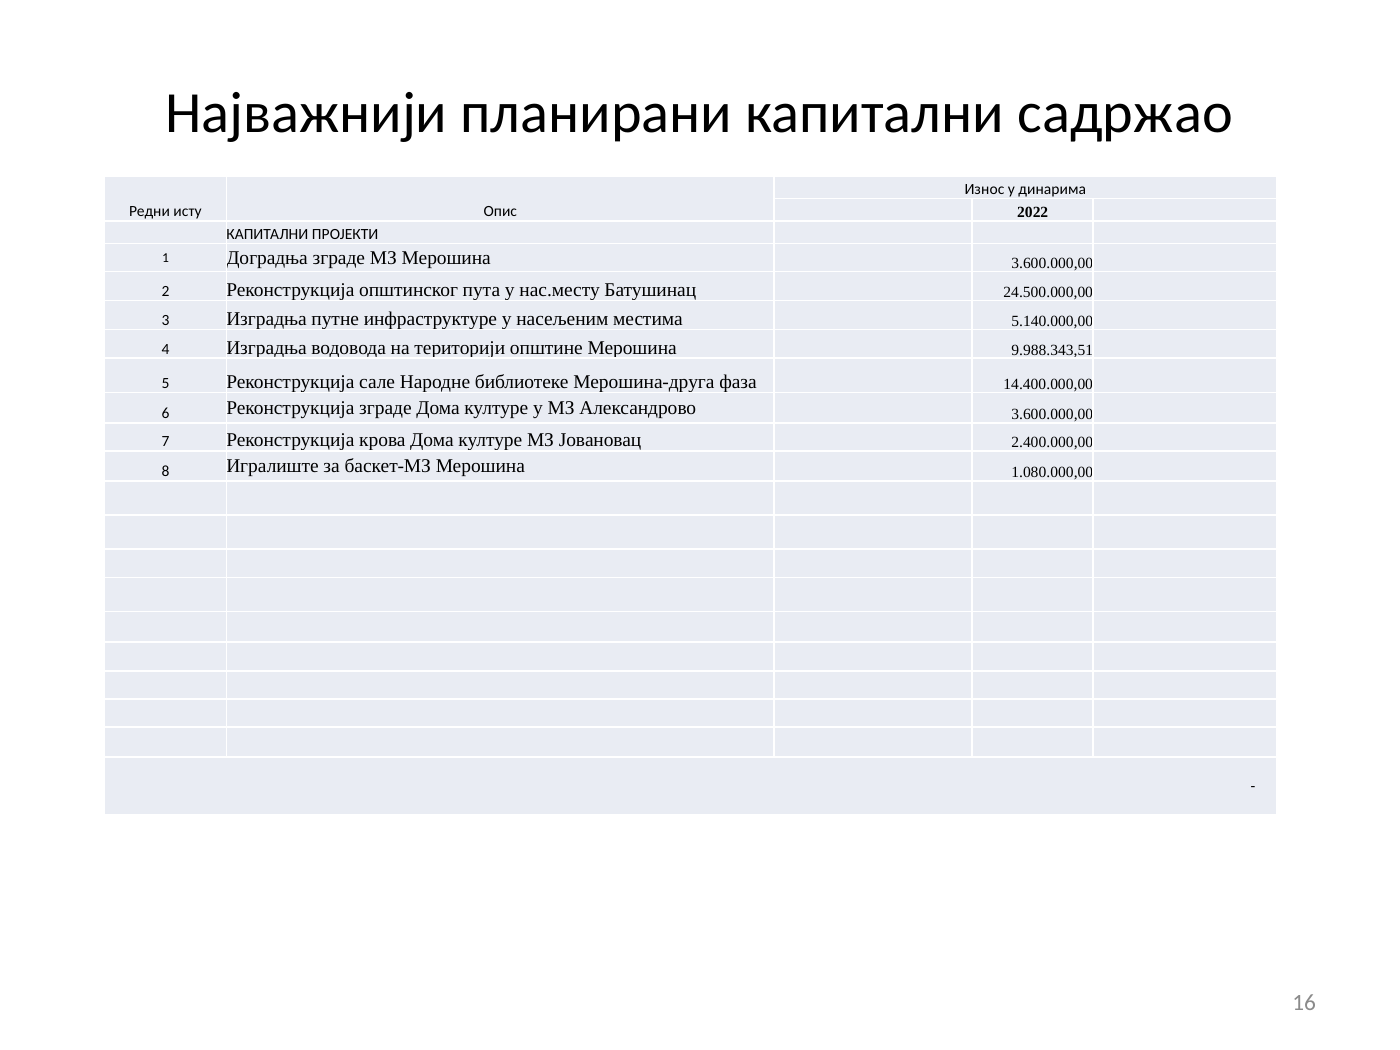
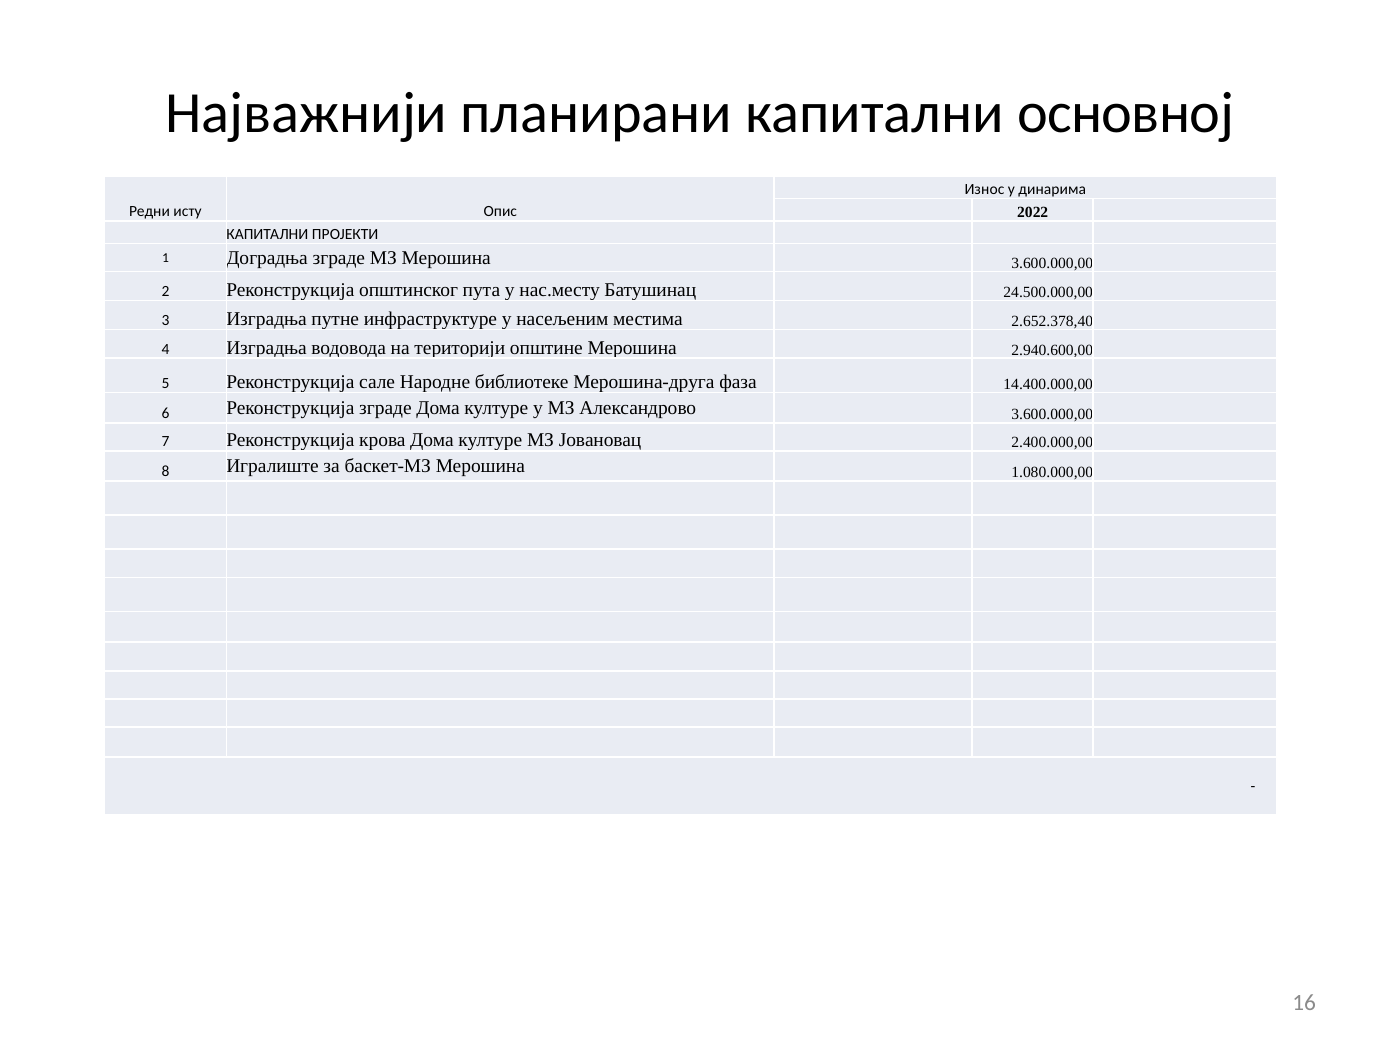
садржао: садржао -> основној
5.140.000,00: 5.140.000,00 -> 2.652.378,40
9.988.343,51: 9.988.343,51 -> 2.940.600,00
